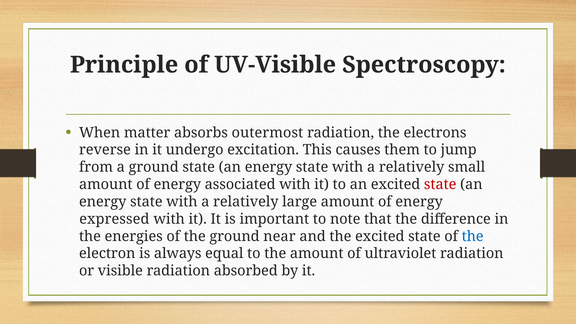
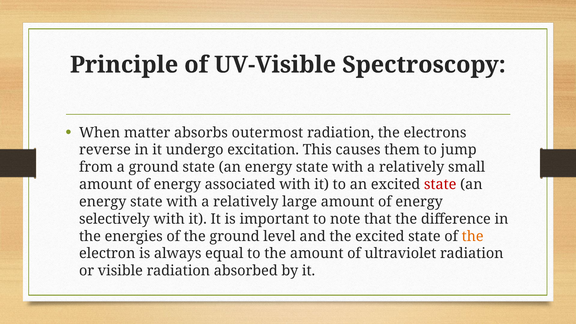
expressed: expressed -> selectively
near: near -> level
the at (473, 236) colour: blue -> orange
